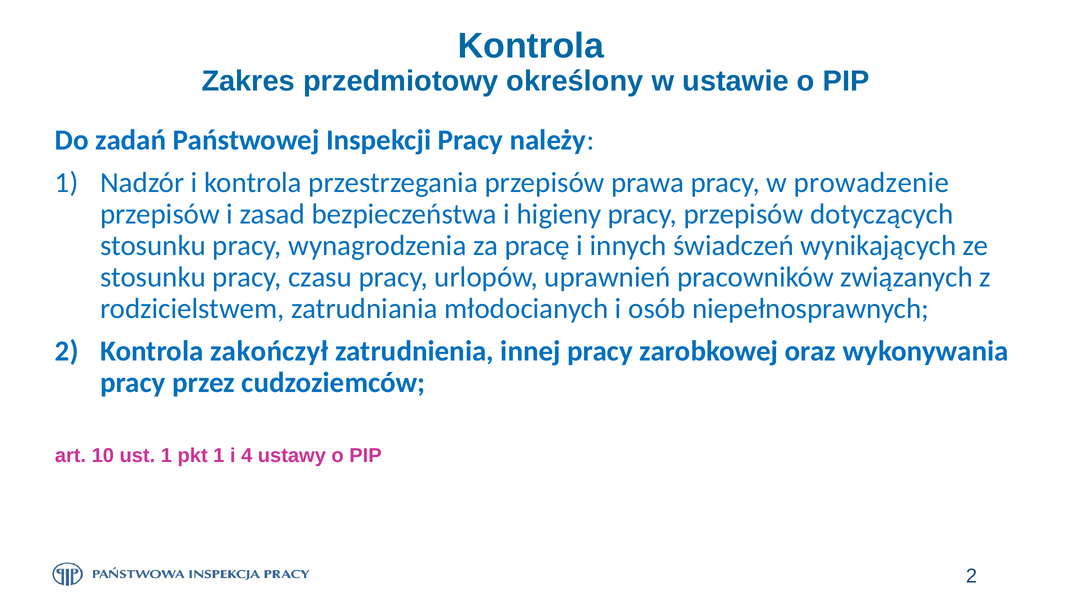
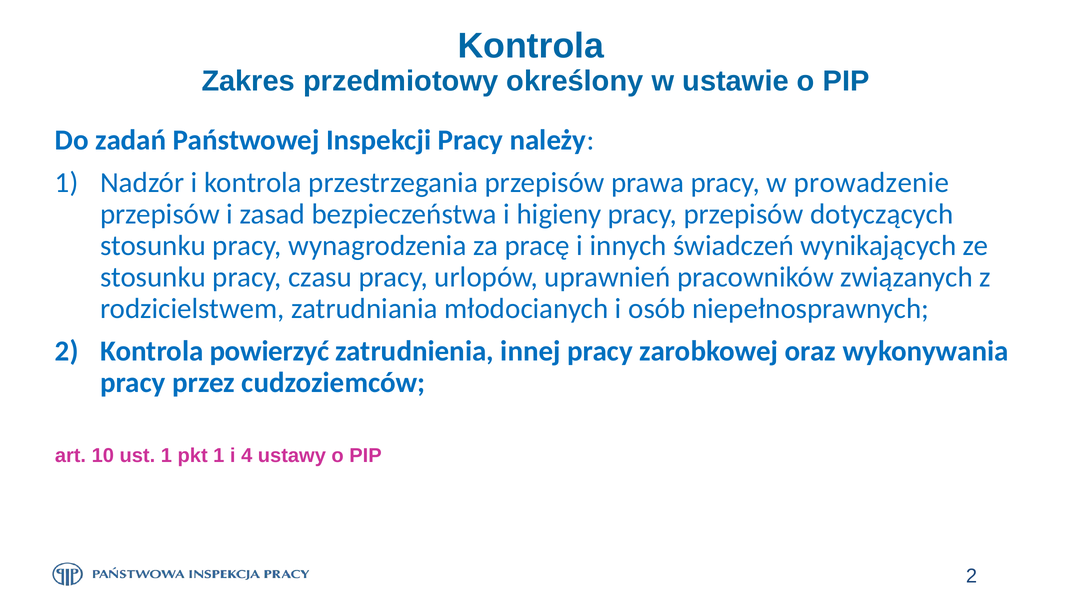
zakończył: zakończył -> powierzyć
